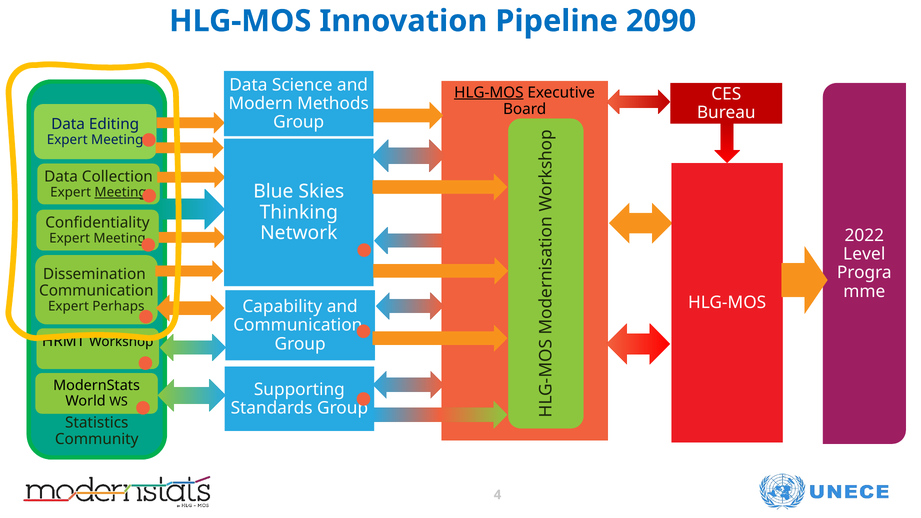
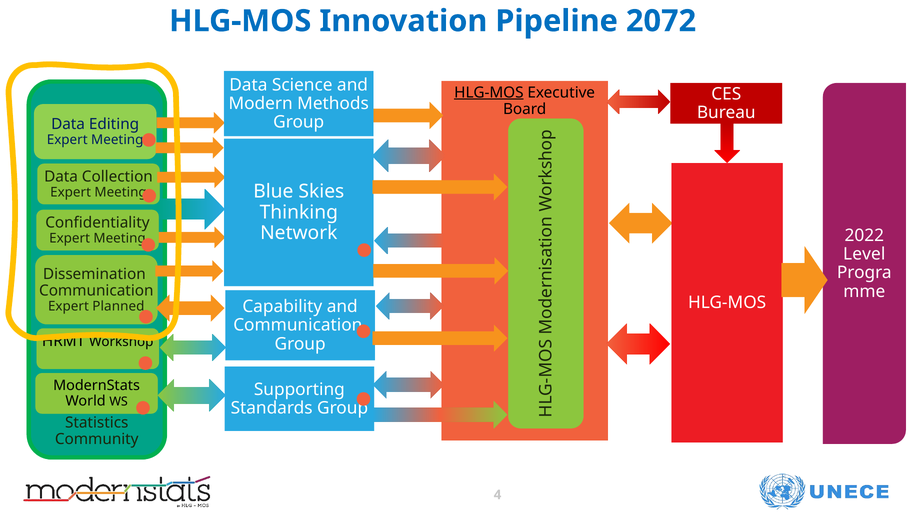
2090: 2090 -> 2072
Meeting at (121, 192) underline: present -> none
Perhaps: Perhaps -> Planned
